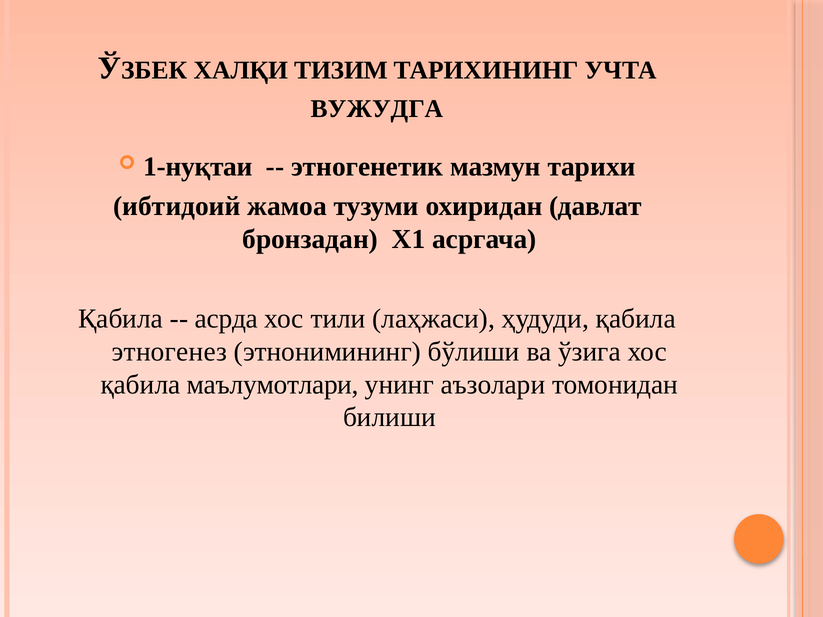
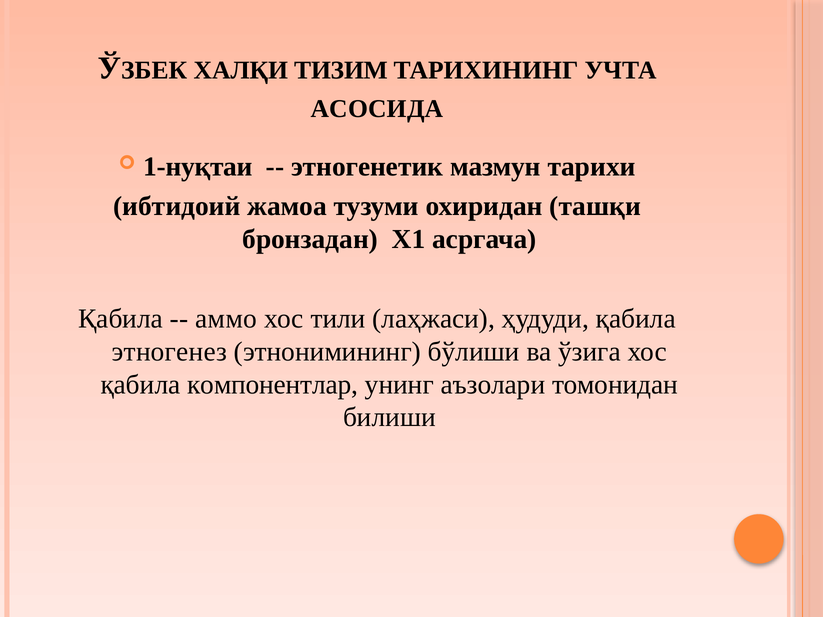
ВУЖУДГА: ВУЖУДГА -> АСОСИДА
давлат: давлат -> ташқи
асрда: асрда -> аммо
маълумотлари: маълумотлари -> компонентлар
